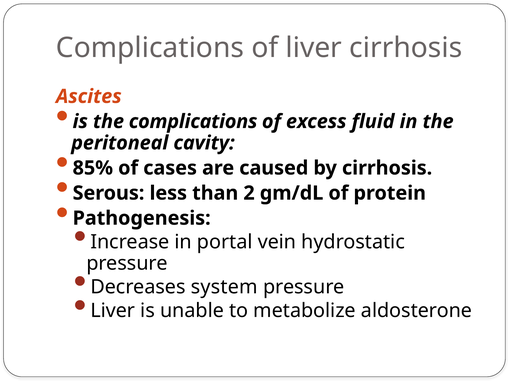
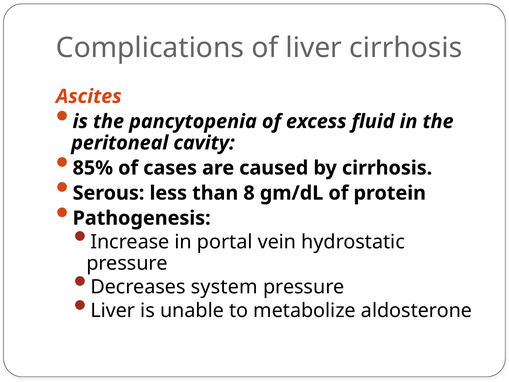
the complications: complications -> pancytopenia
2: 2 -> 8
